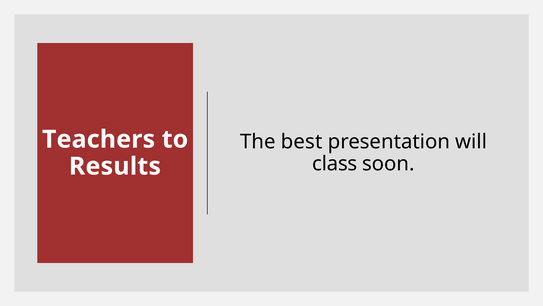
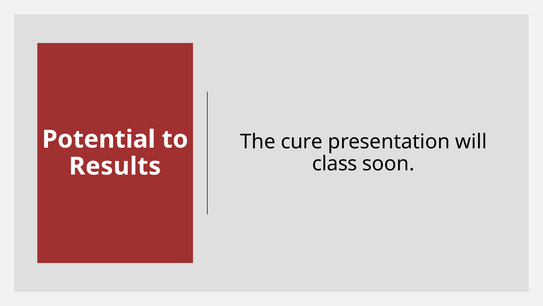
Teachers: Teachers -> Potential
best: best -> cure
